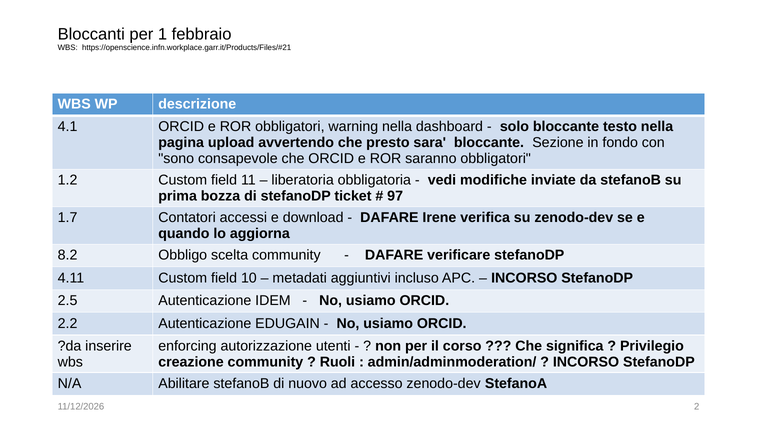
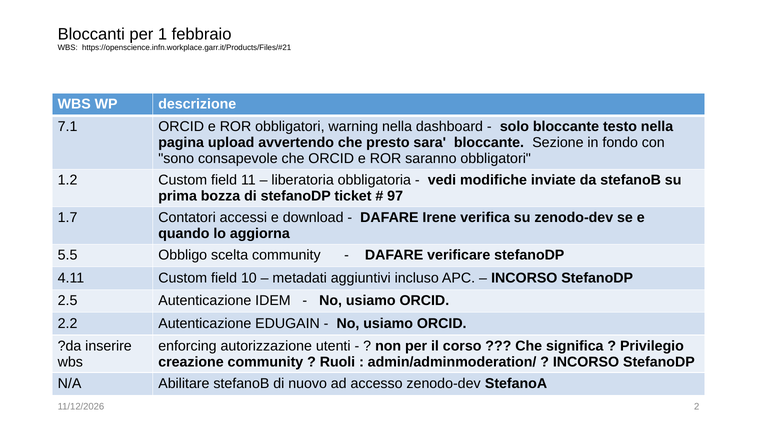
4.1: 4.1 -> 7.1
8.2: 8.2 -> 5.5
